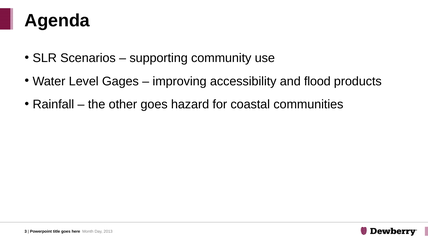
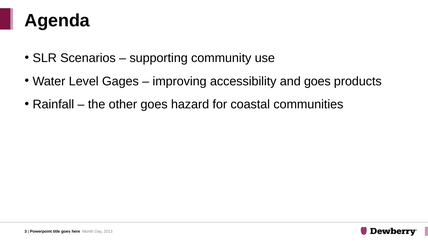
and flood: flood -> goes
